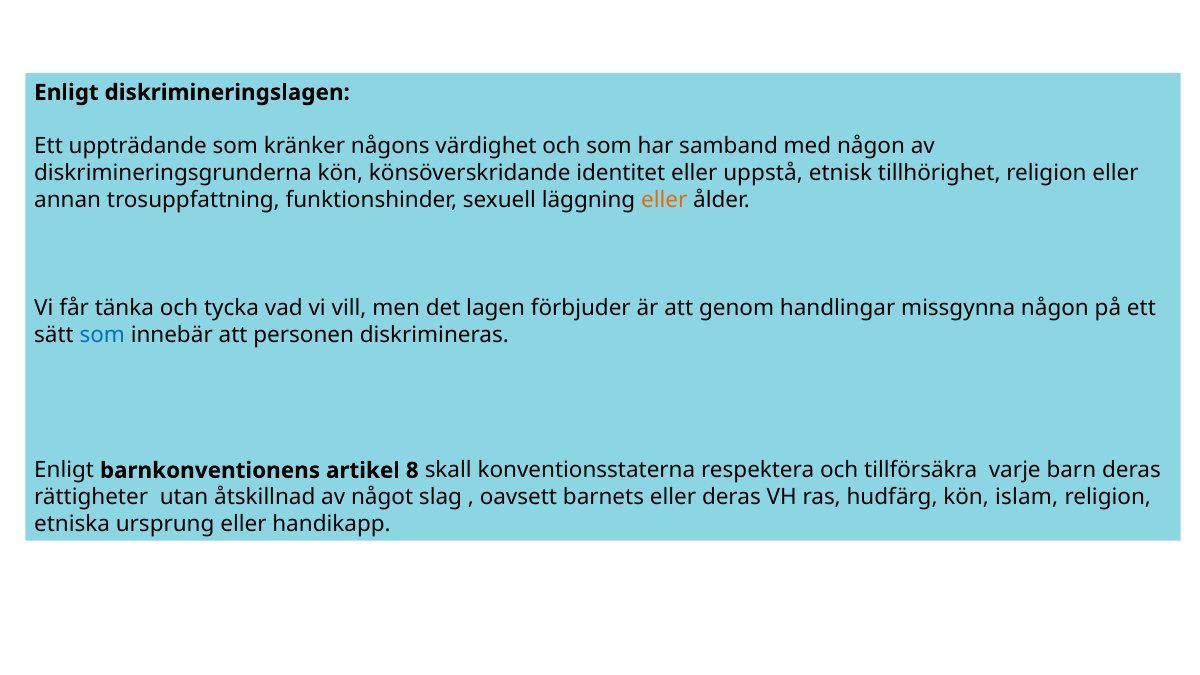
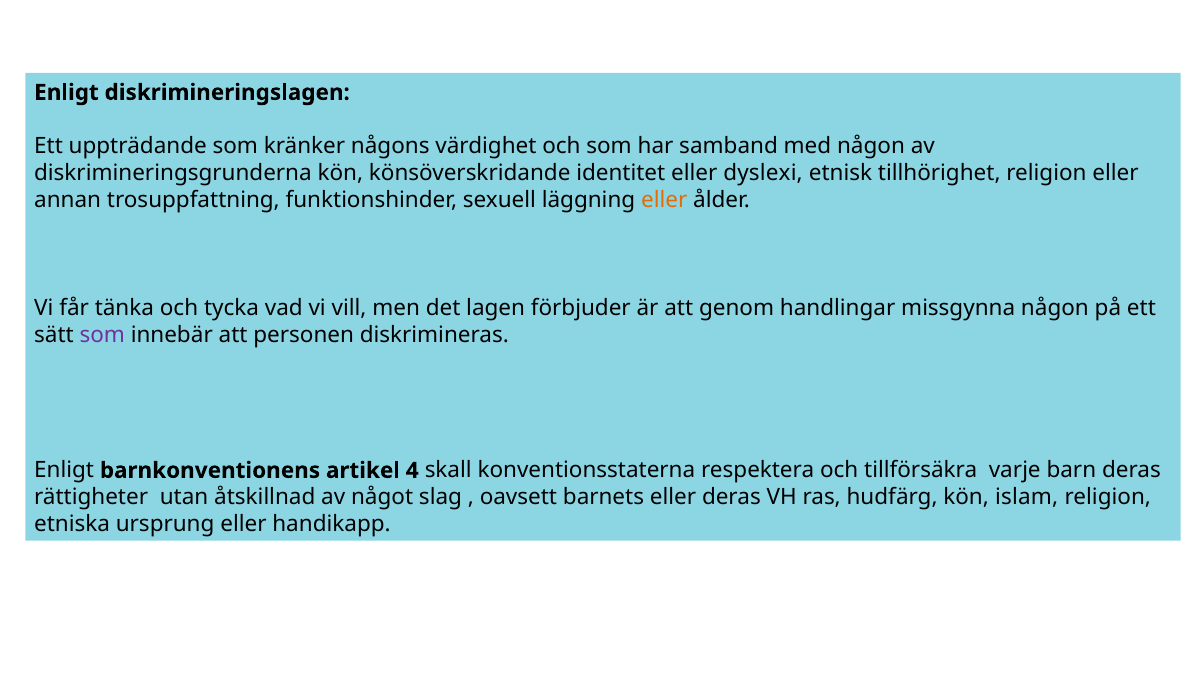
uppstå: uppstå -> dyslexi
som at (102, 335) colour: blue -> purple
8: 8 -> 4
